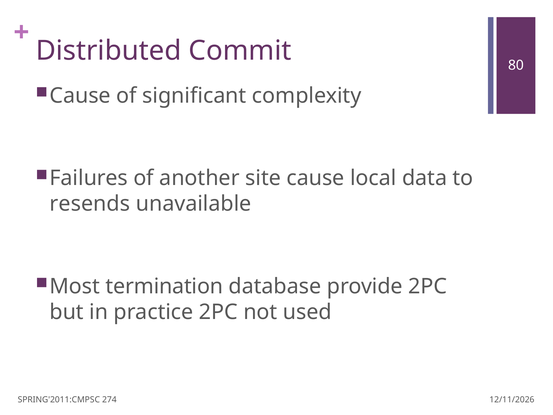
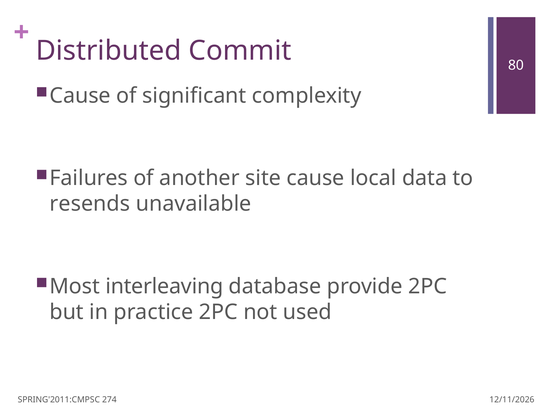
termination: termination -> interleaving
